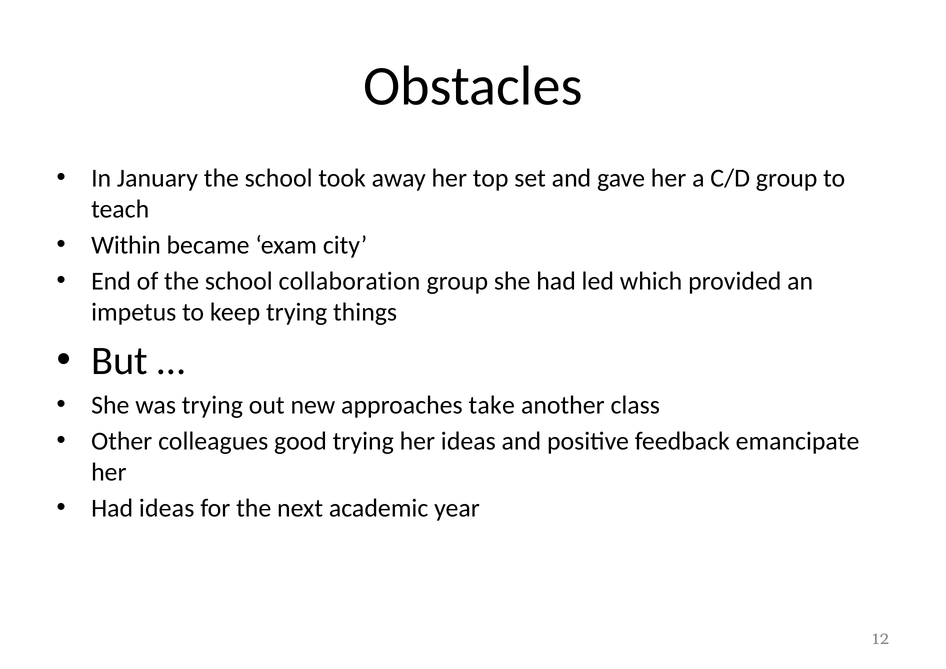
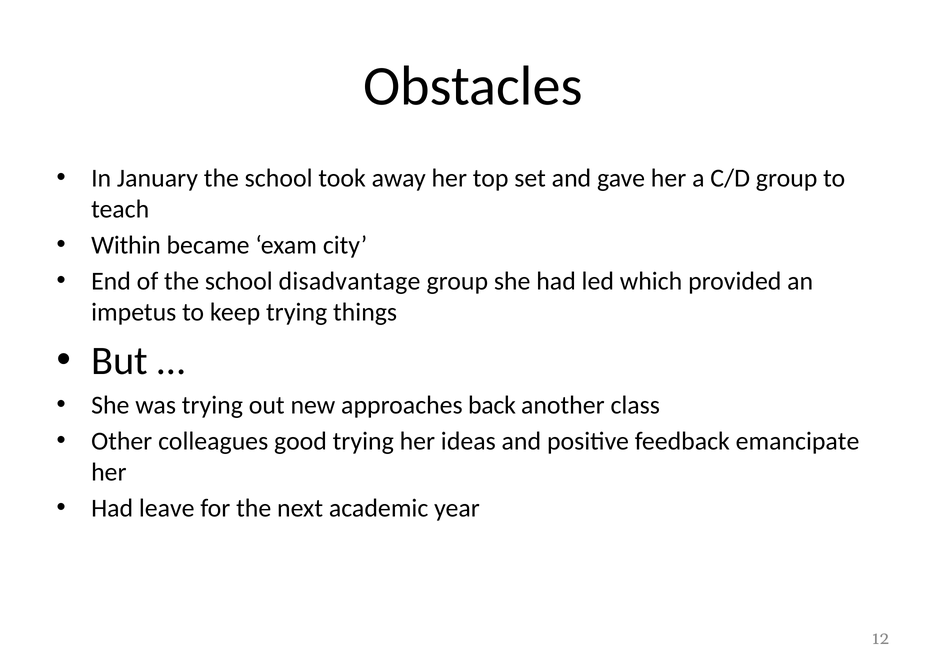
collaboration: collaboration -> disadvantage
take: take -> back
Had ideas: ideas -> leave
